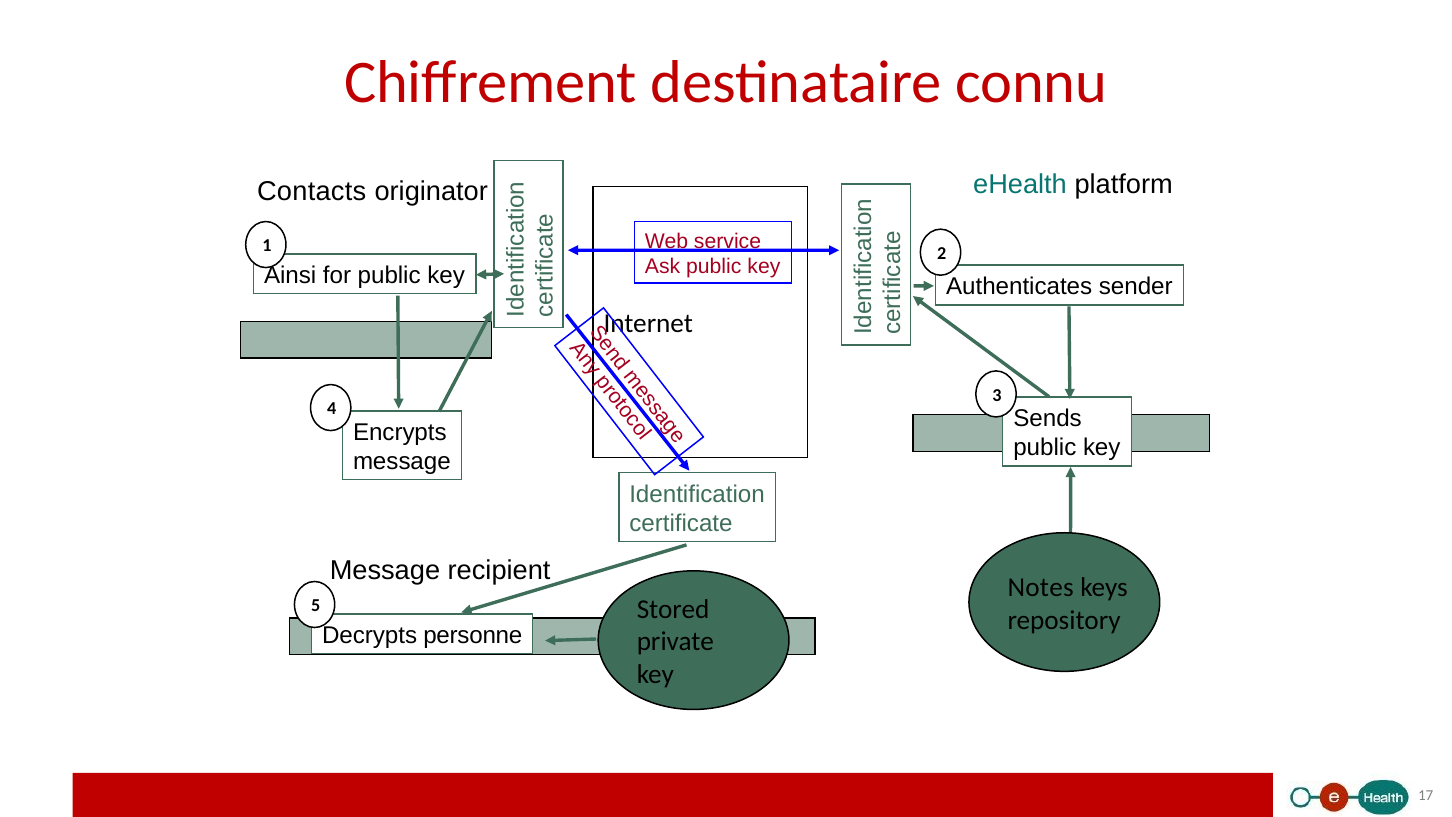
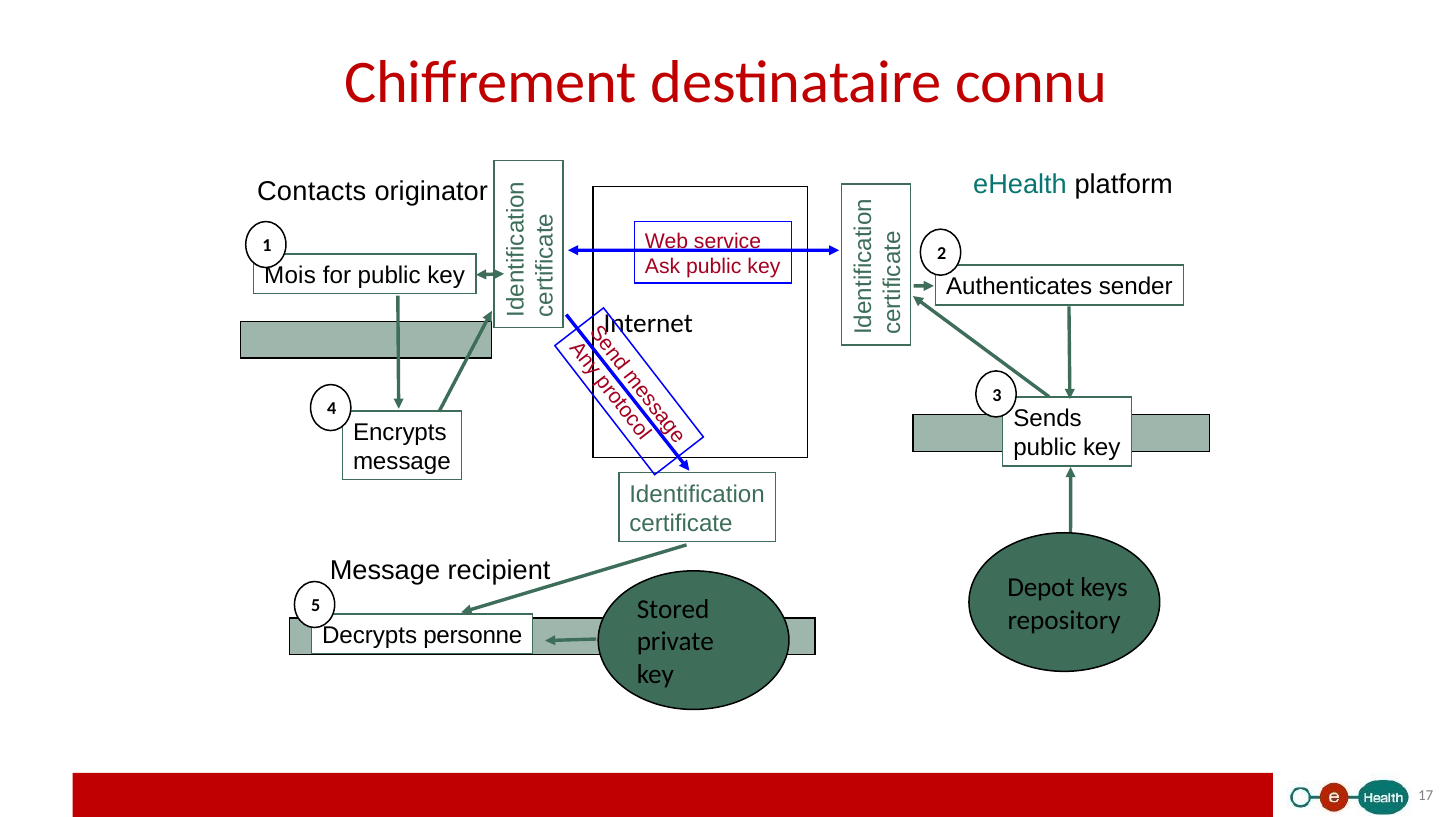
Ainsi: Ainsi -> Mois
Notes: Notes -> Depot
